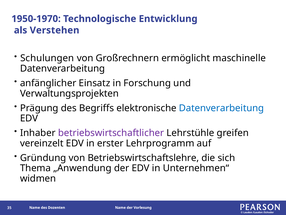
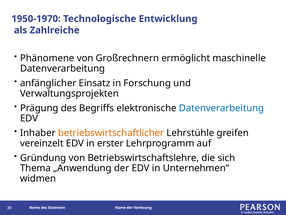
Verstehen: Verstehen -> Zahlreiche
Schulungen: Schulungen -> Phänomene
betriebswirtschaftlicher colour: purple -> orange
